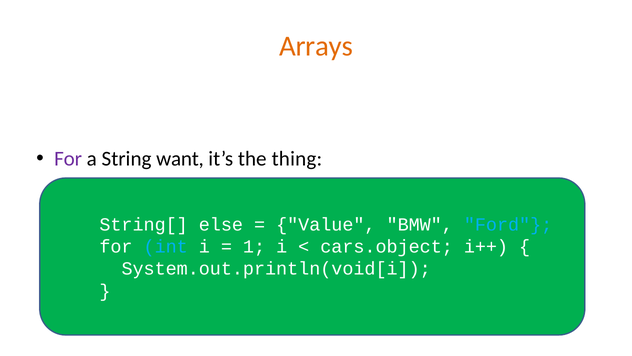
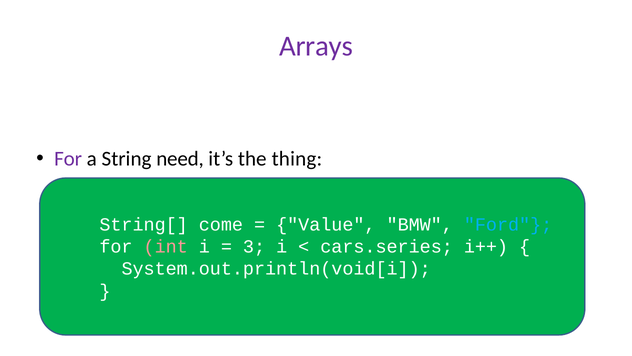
Arrays colour: orange -> purple
want: want -> need
else: else -> come
int colour: light blue -> pink
1: 1 -> 3
cars.object: cars.object -> cars.series
